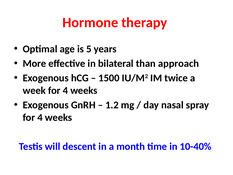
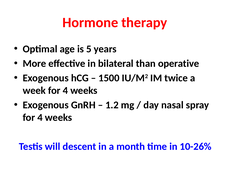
approach: approach -> operative
10-40%: 10-40% -> 10-26%
